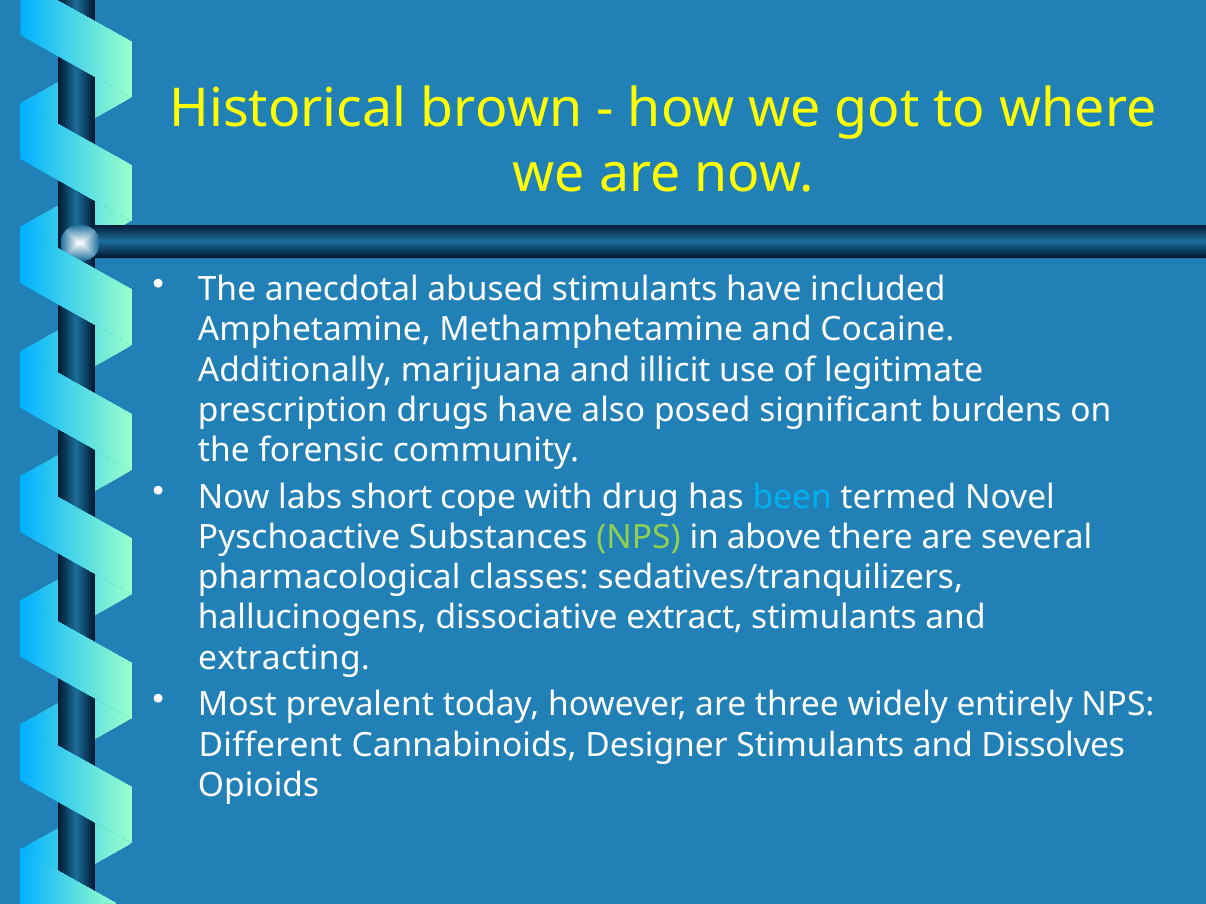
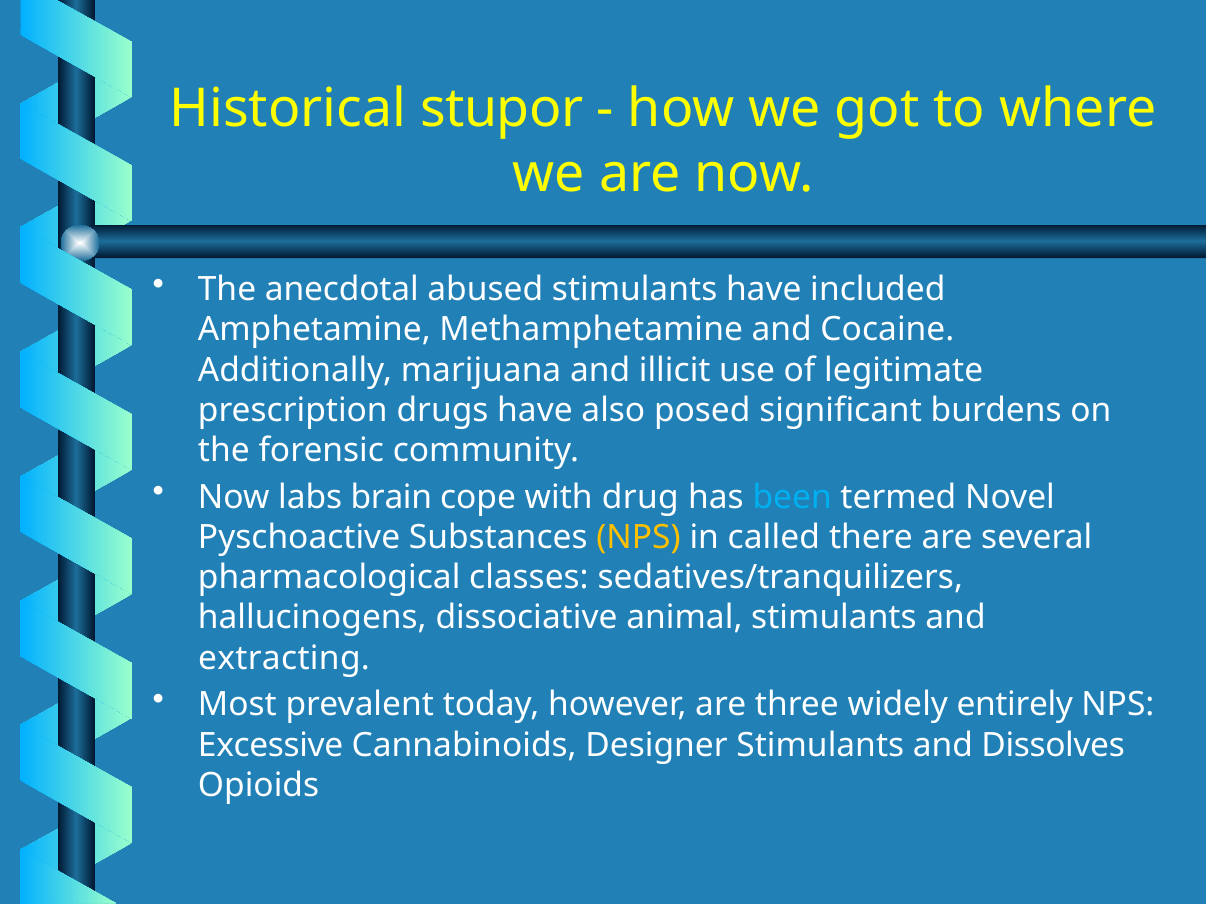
brown: brown -> stupor
short: short -> brain
NPS at (638, 538) colour: light green -> yellow
above: above -> called
extract: extract -> animal
Different: Different -> Excessive
